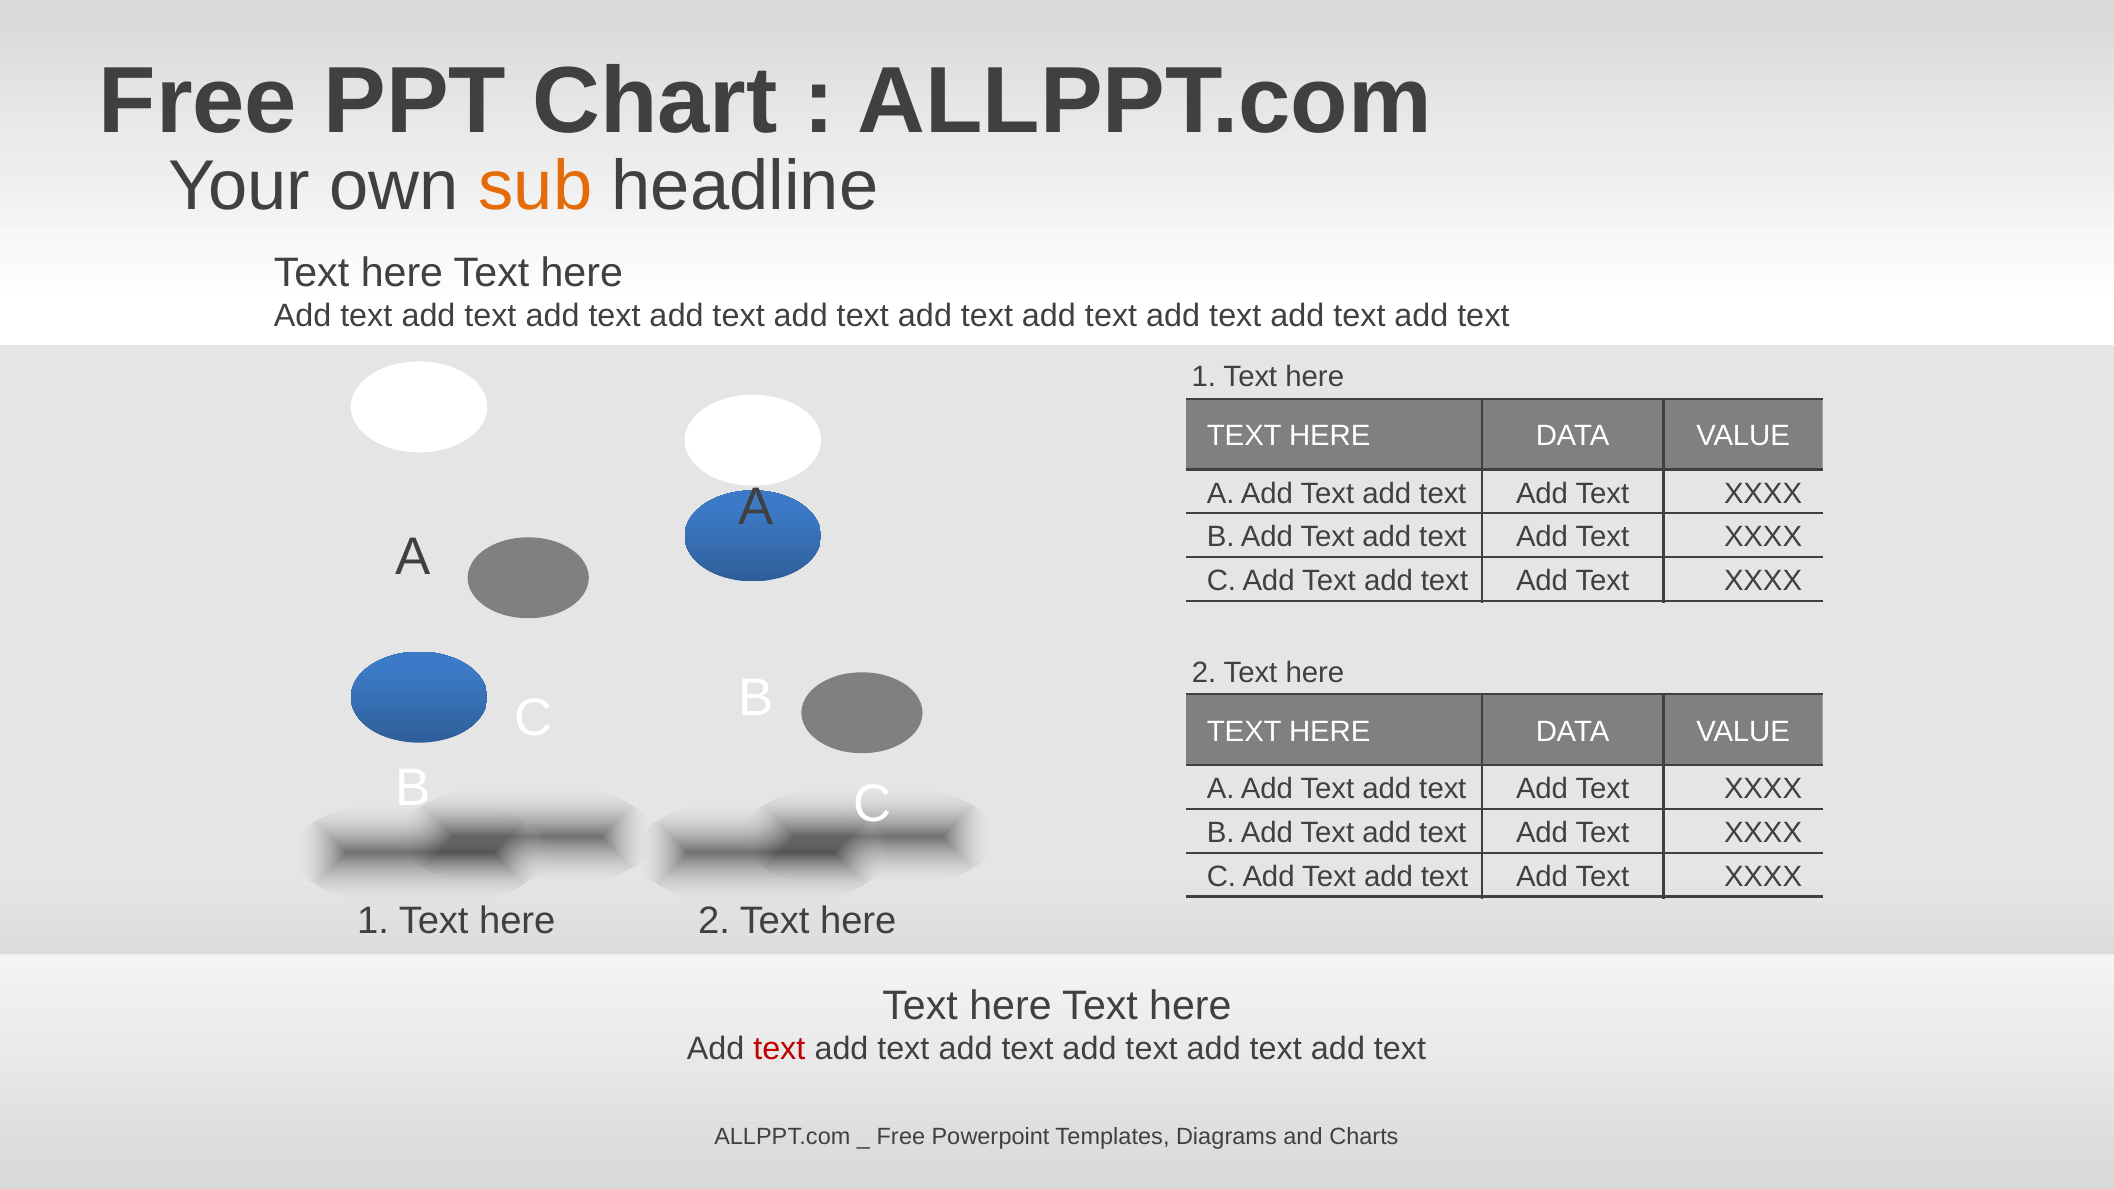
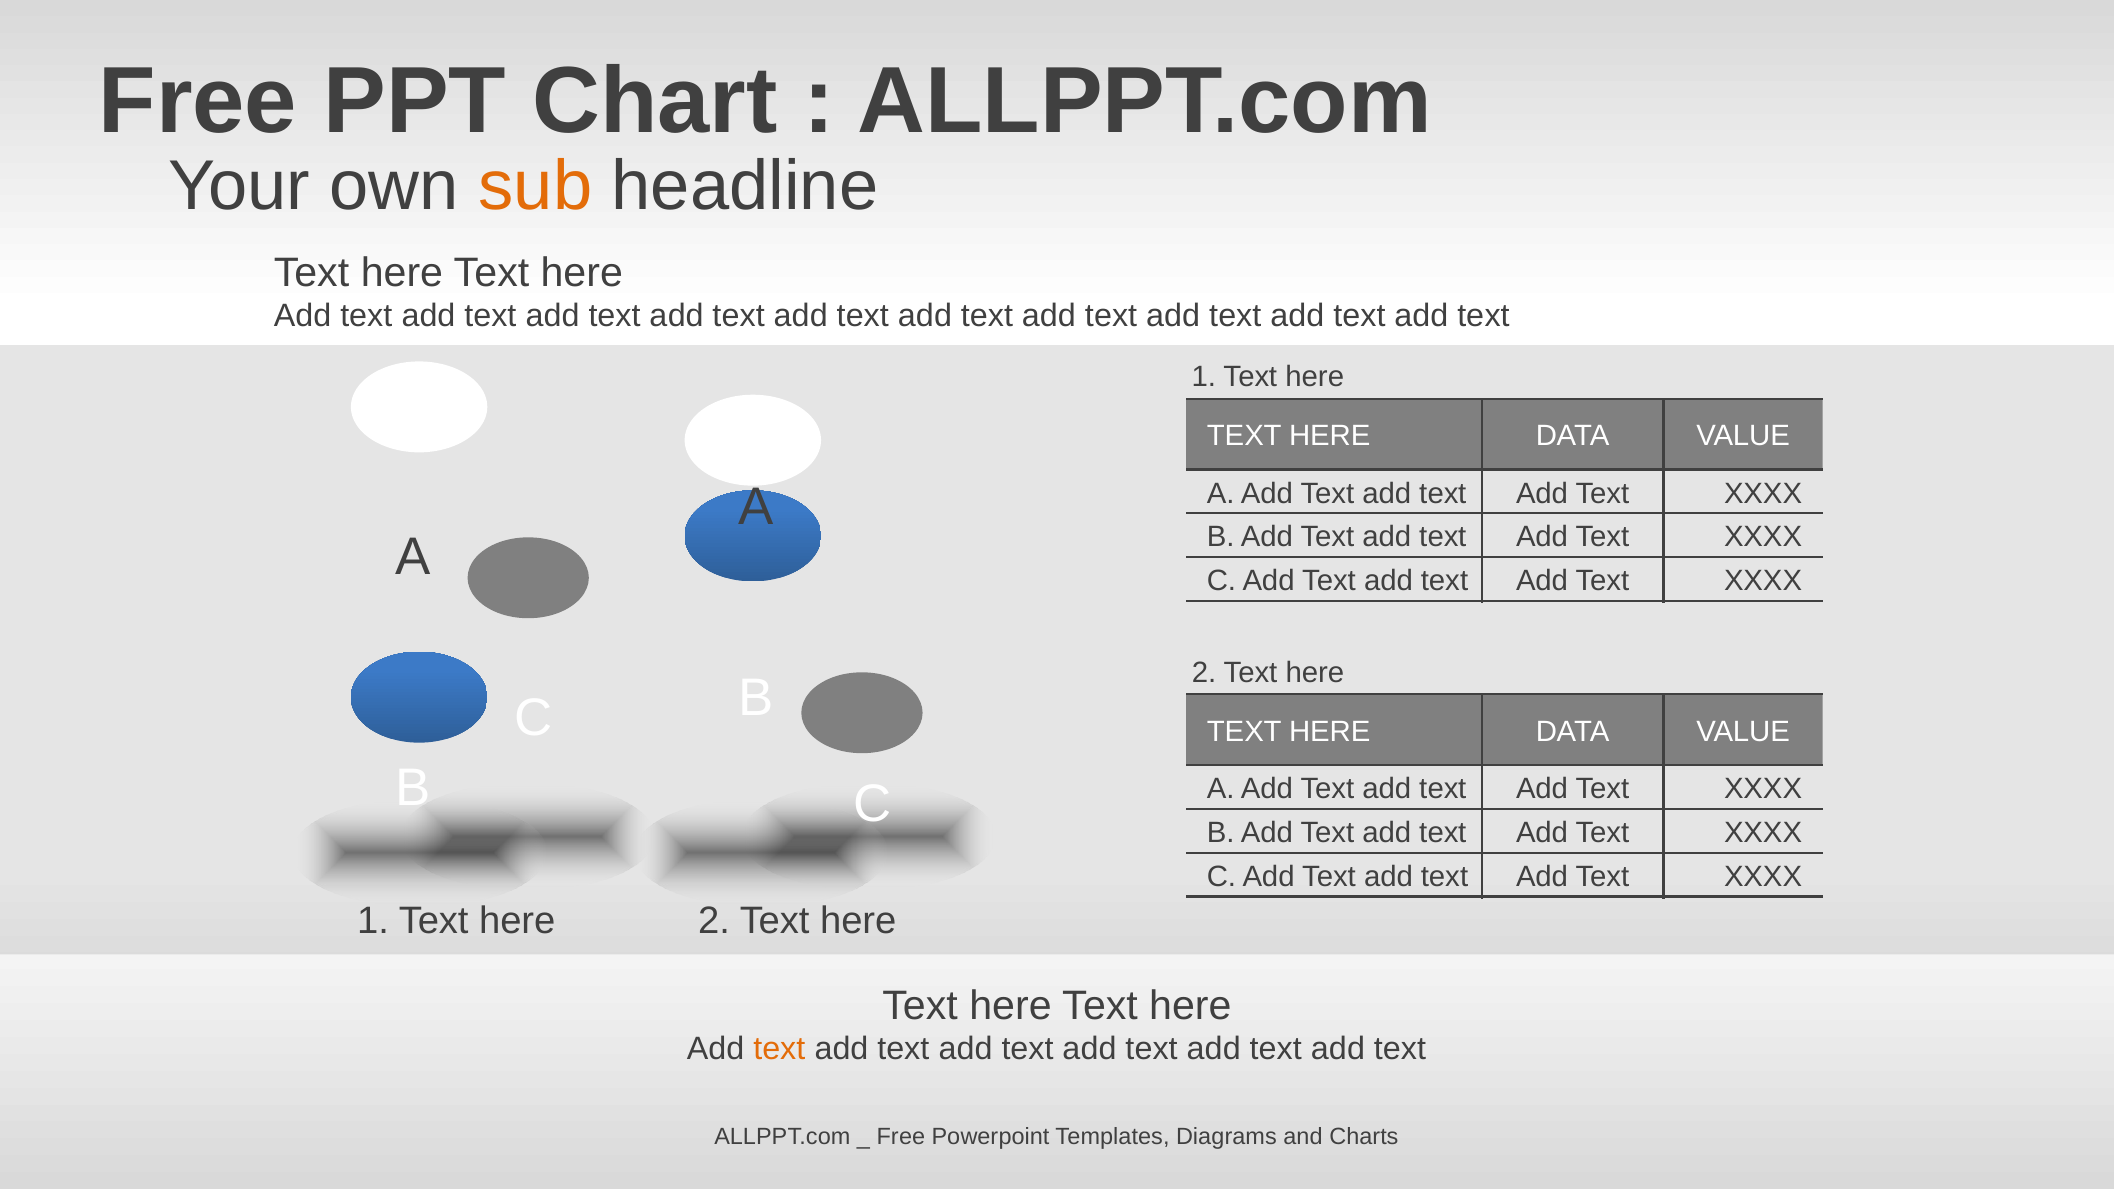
text at (779, 1049) colour: red -> orange
